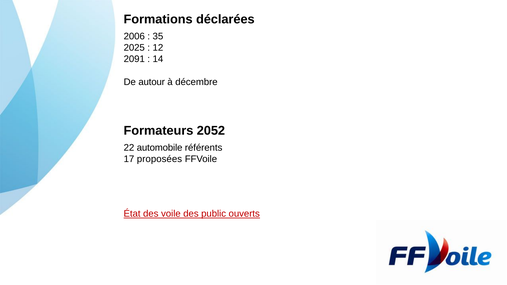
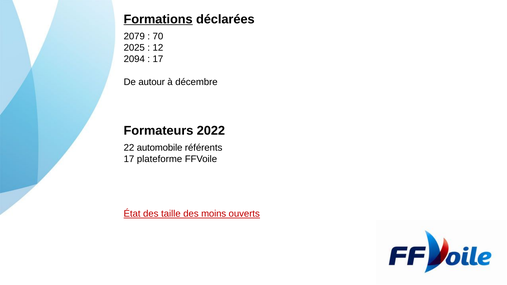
Formations underline: none -> present
2006: 2006 -> 2079
35: 35 -> 70
2091: 2091 -> 2094
14 at (158, 59): 14 -> 17
2052: 2052 -> 2022
proposées: proposées -> plateforme
voile: voile -> taille
public: public -> moins
